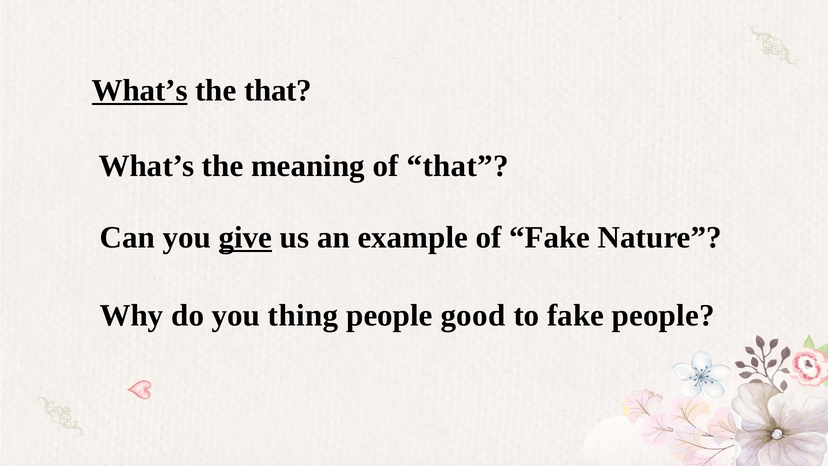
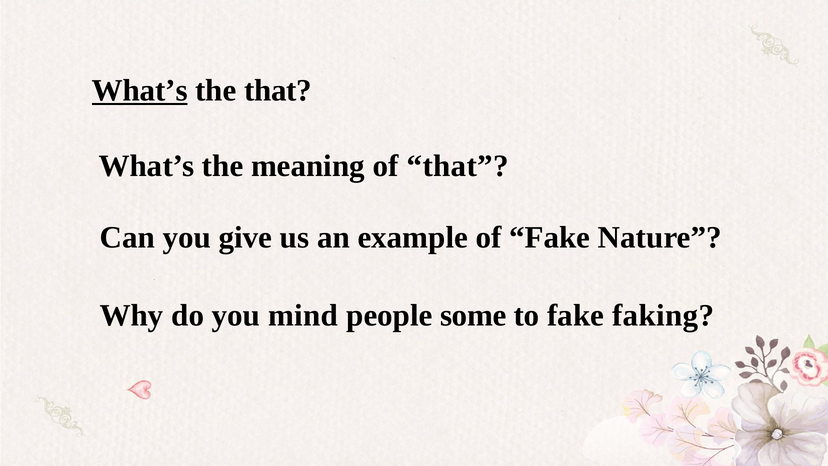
give underline: present -> none
thing: thing -> mind
good: good -> some
fake people: people -> faking
